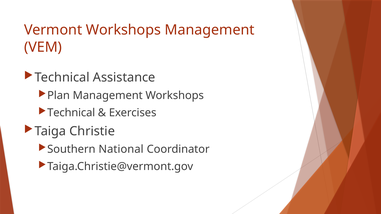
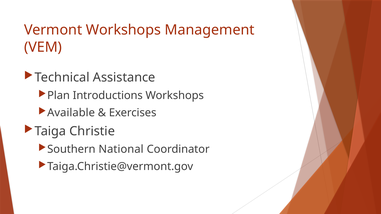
Plan Management: Management -> Introductions
Technical at (71, 113): Technical -> Available
